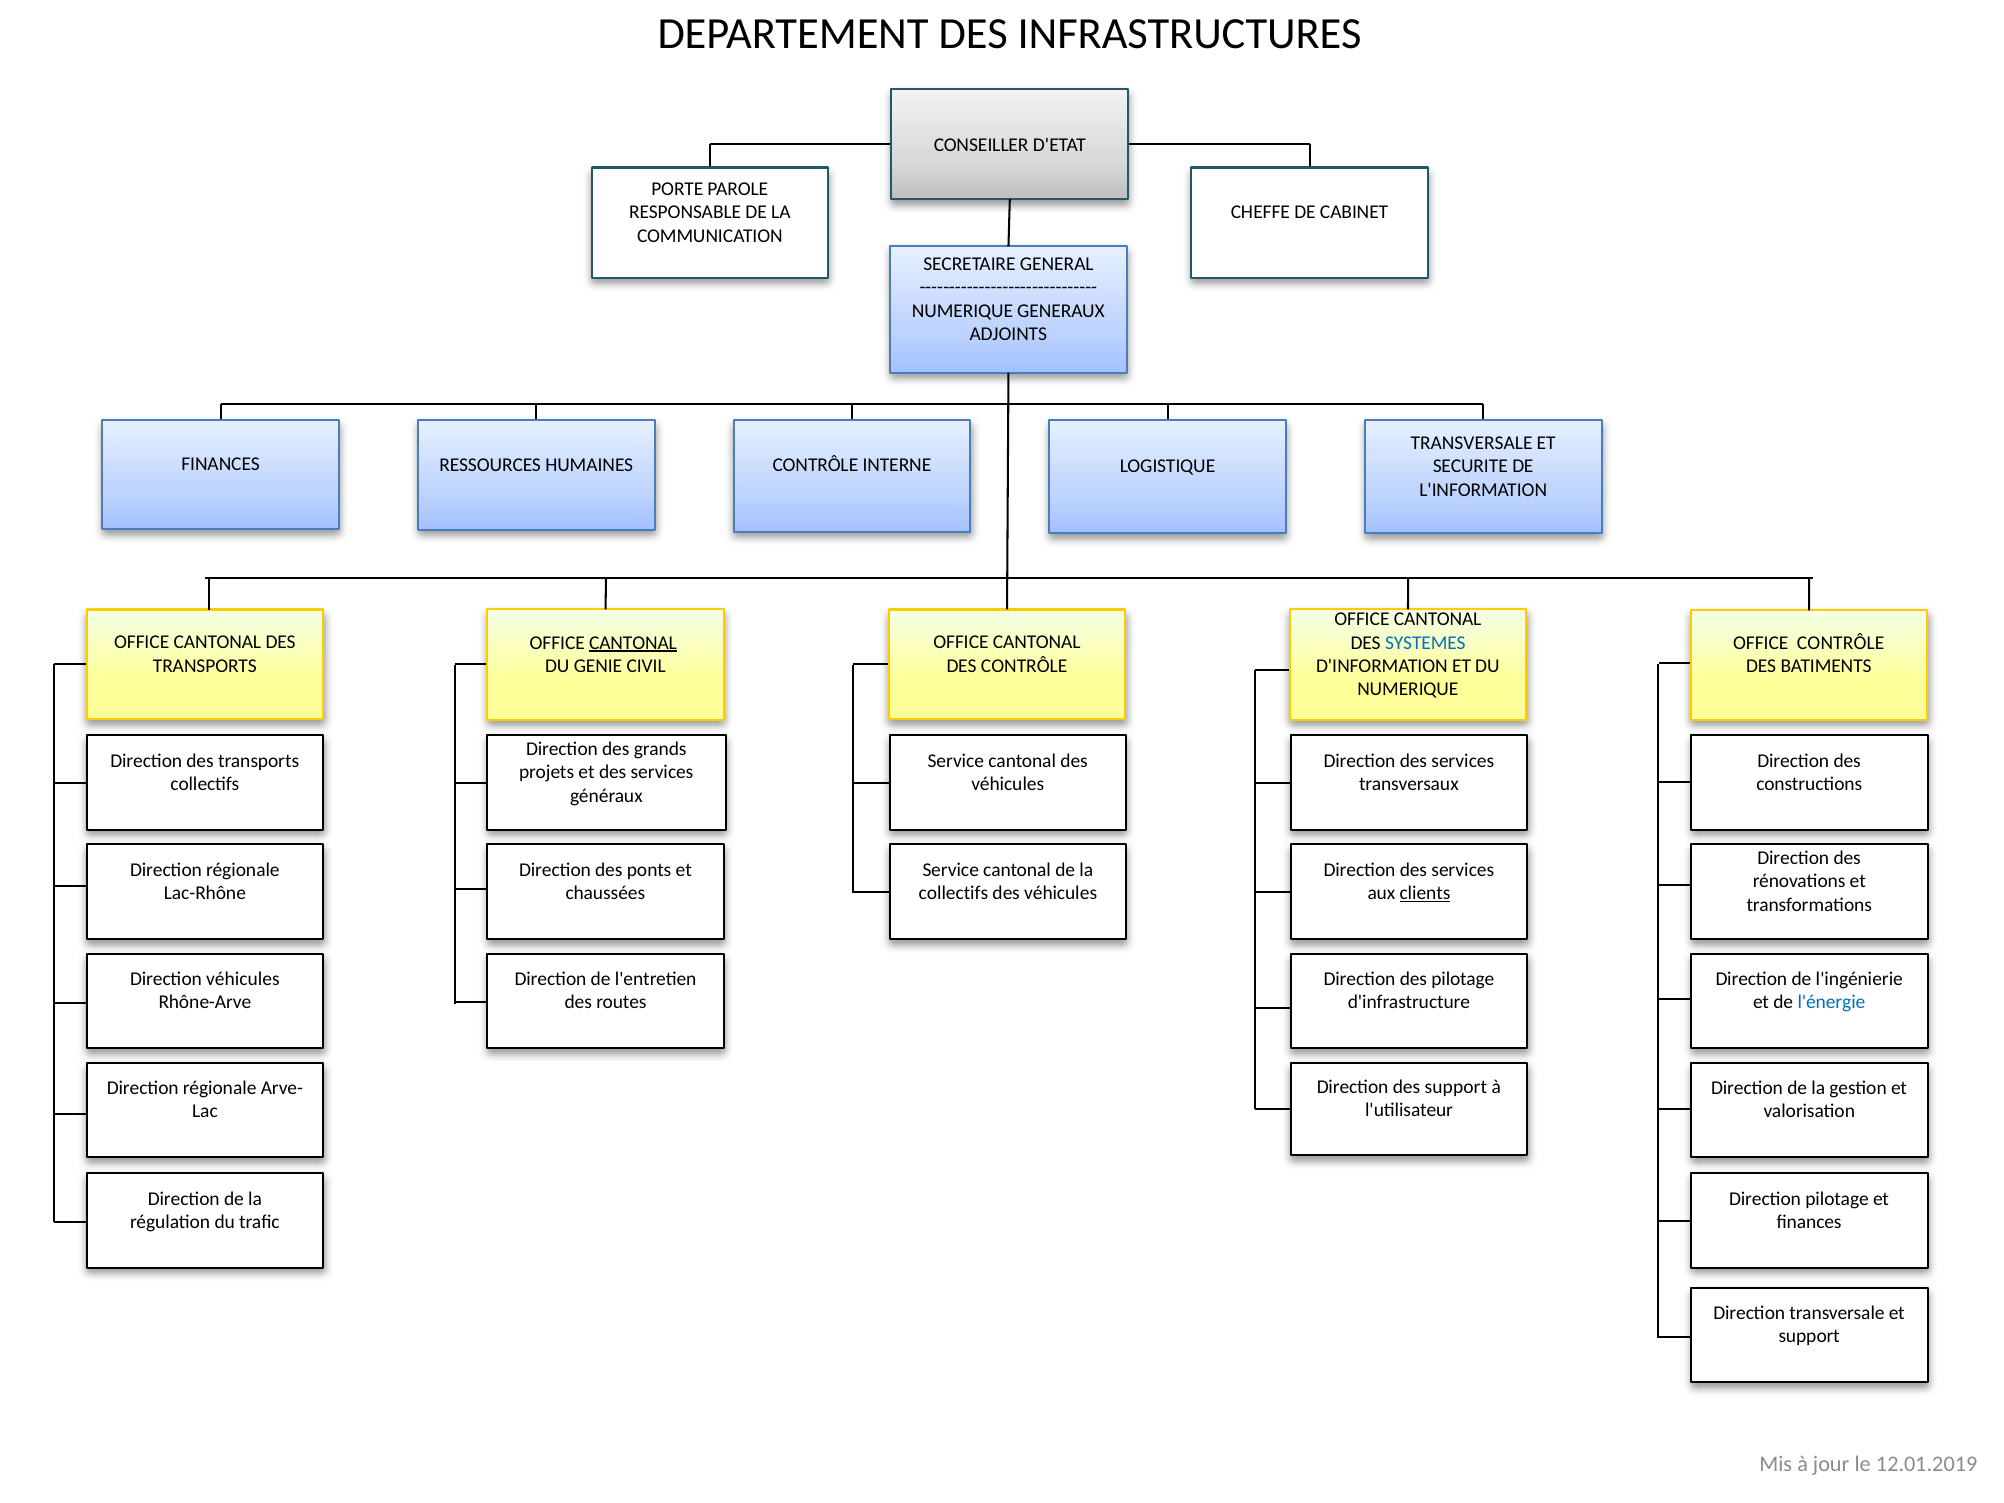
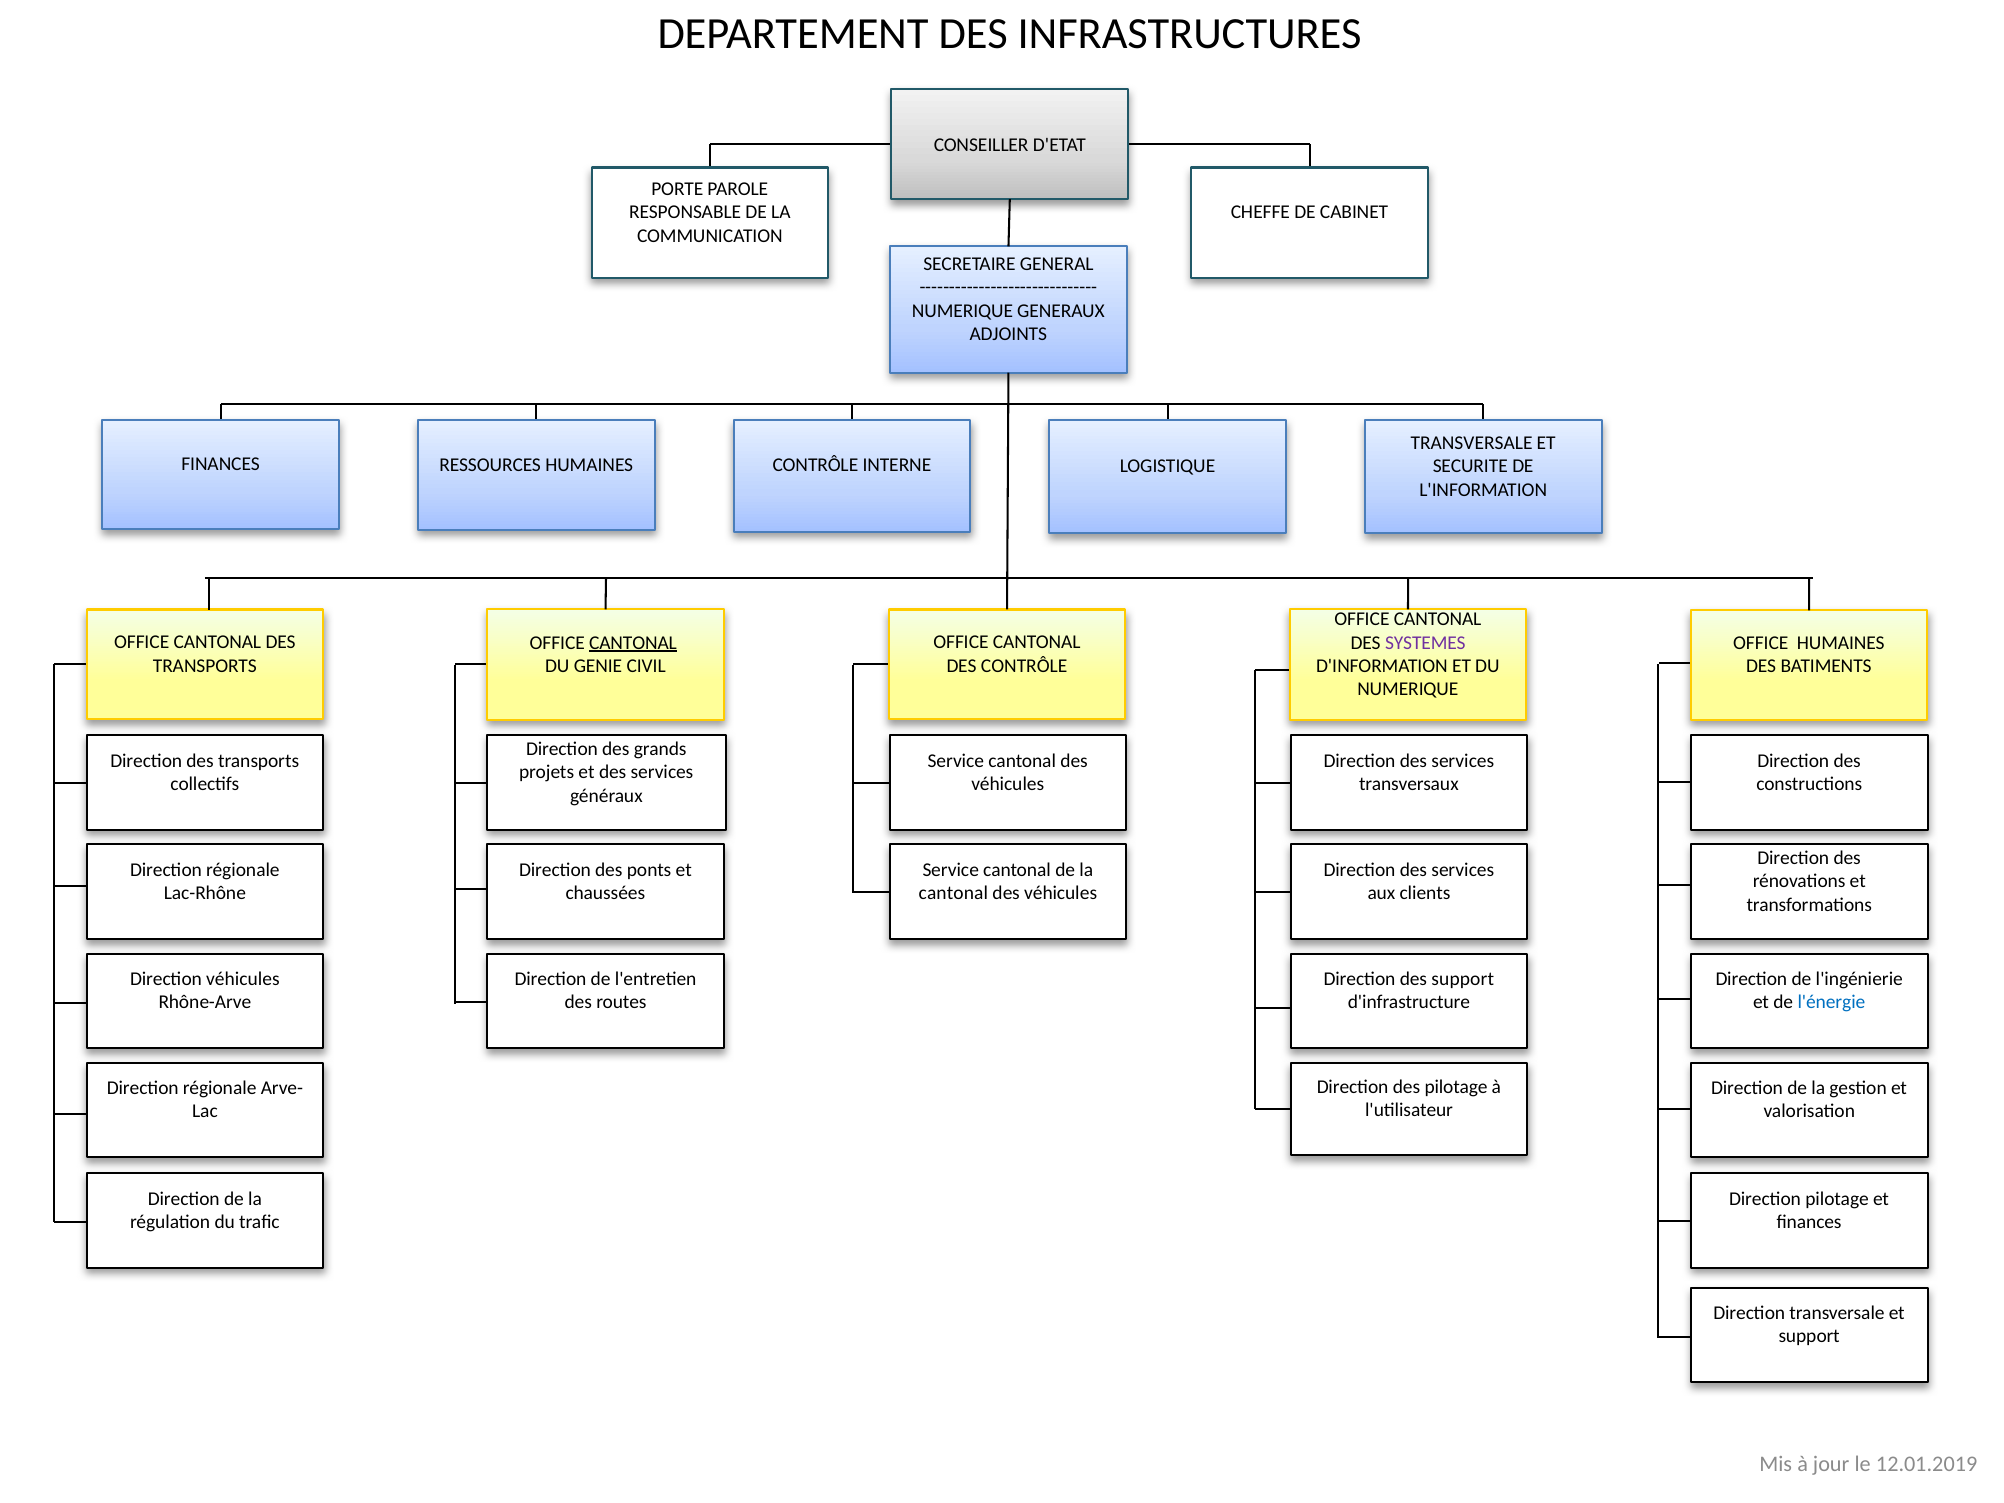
SYSTEMES colour: blue -> purple
OFFICE CONTRÔLE: CONTRÔLE -> HUMAINES
collectifs at (953, 893): collectifs -> cantonal
clients underline: present -> none
des pilotage: pilotage -> support
des support: support -> pilotage
